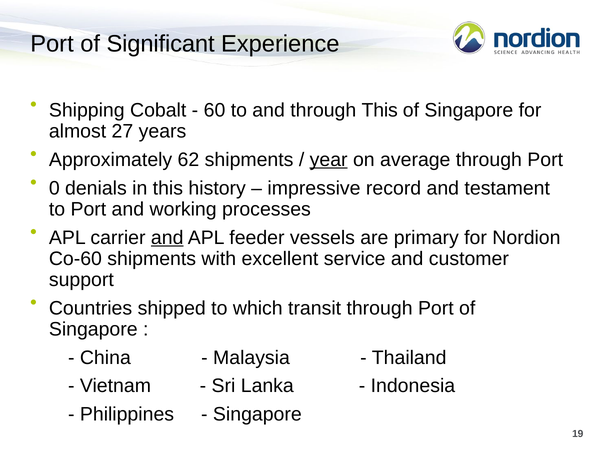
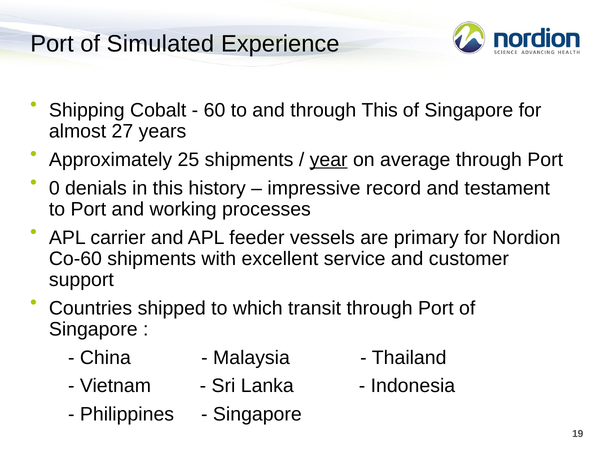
Significant: Significant -> Simulated
62: 62 -> 25
and at (167, 237) underline: present -> none
